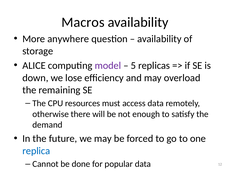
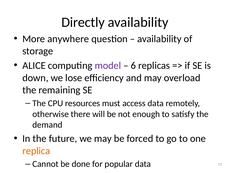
Macros: Macros -> Directly
5: 5 -> 6
replica colour: blue -> orange
